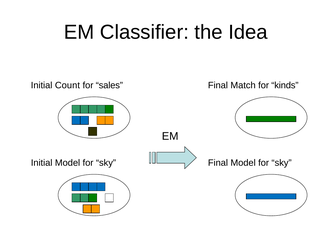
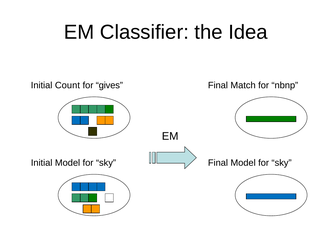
sales: sales -> gives
kinds: kinds -> nbnp
